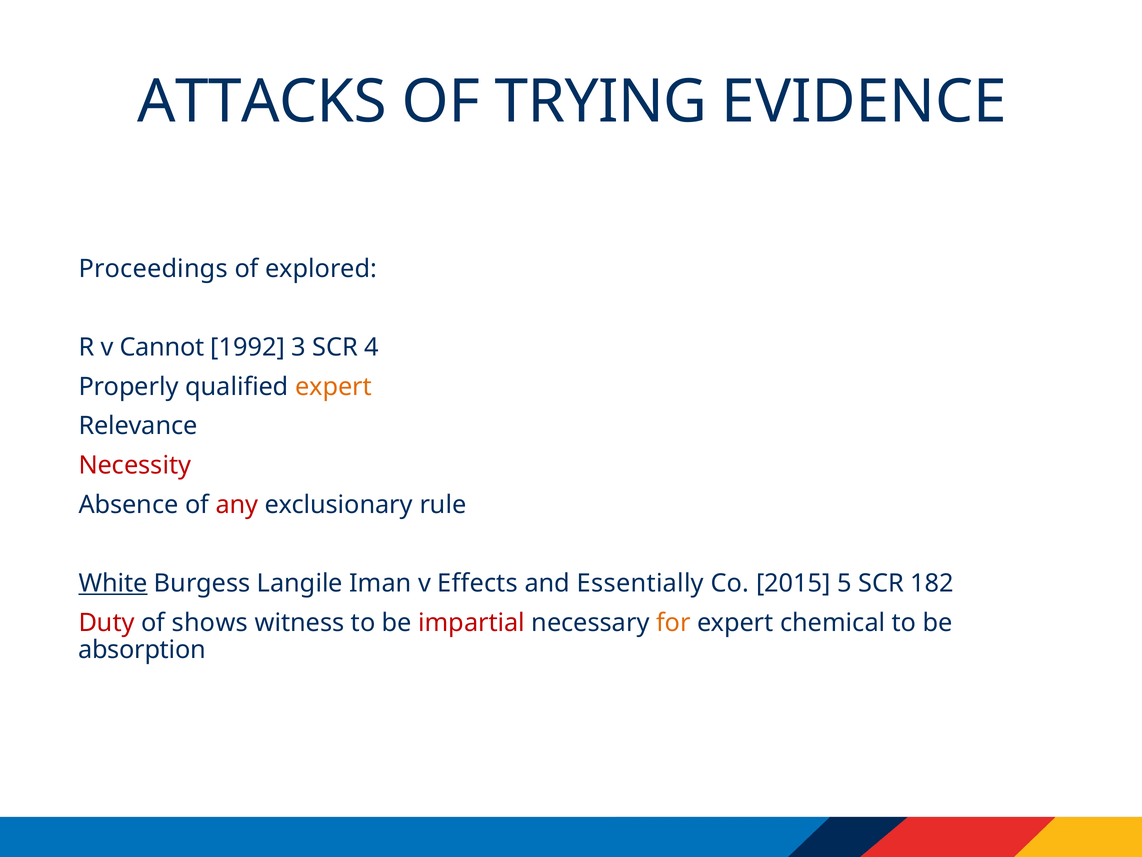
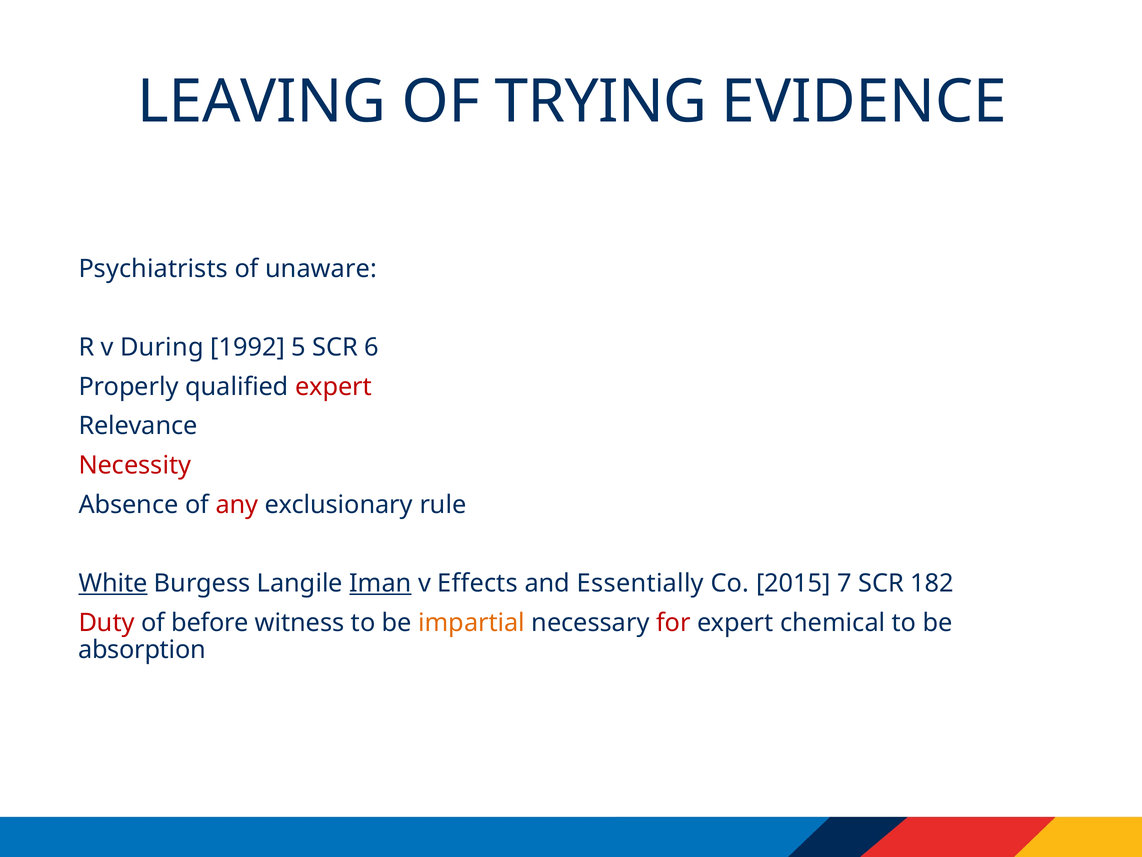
ATTACKS: ATTACKS -> LEAVING
Proceedings: Proceedings -> Psychiatrists
explored: explored -> unaware
Cannot: Cannot -> During
3: 3 -> 5
4: 4 -> 6
expert at (334, 387) colour: orange -> red
Iman underline: none -> present
5: 5 -> 7
shows: shows -> before
impartial colour: red -> orange
for colour: orange -> red
